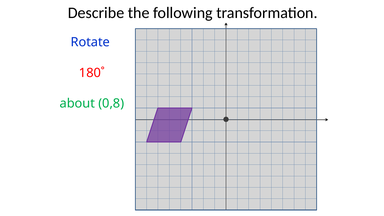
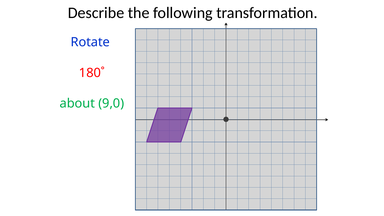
0,8: 0,8 -> 9,0
